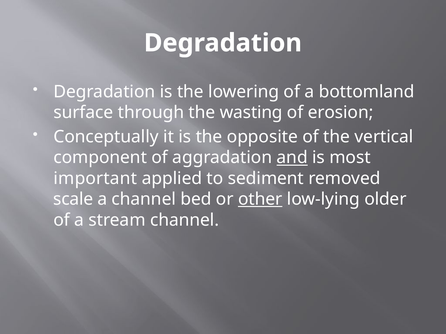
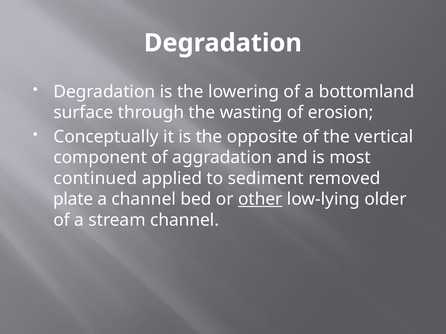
and underline: present -> none
important: important -> continued
scale: scale -> plate
